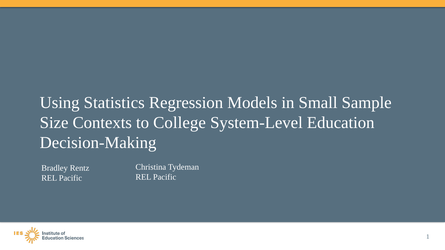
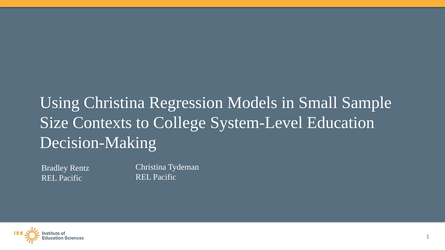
Using Statistics: Statistics -> Christina
